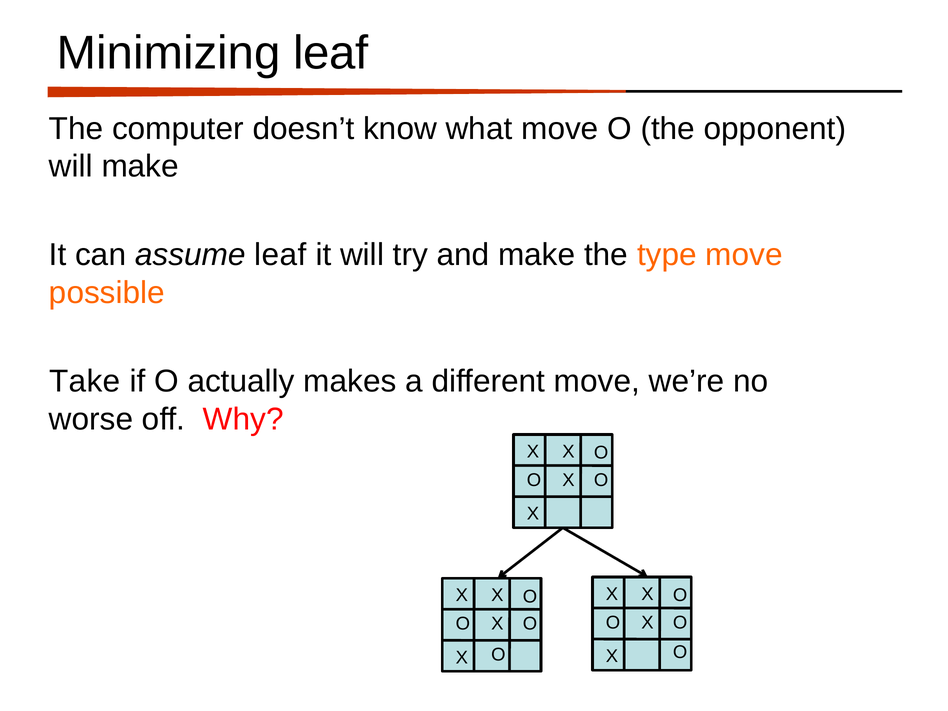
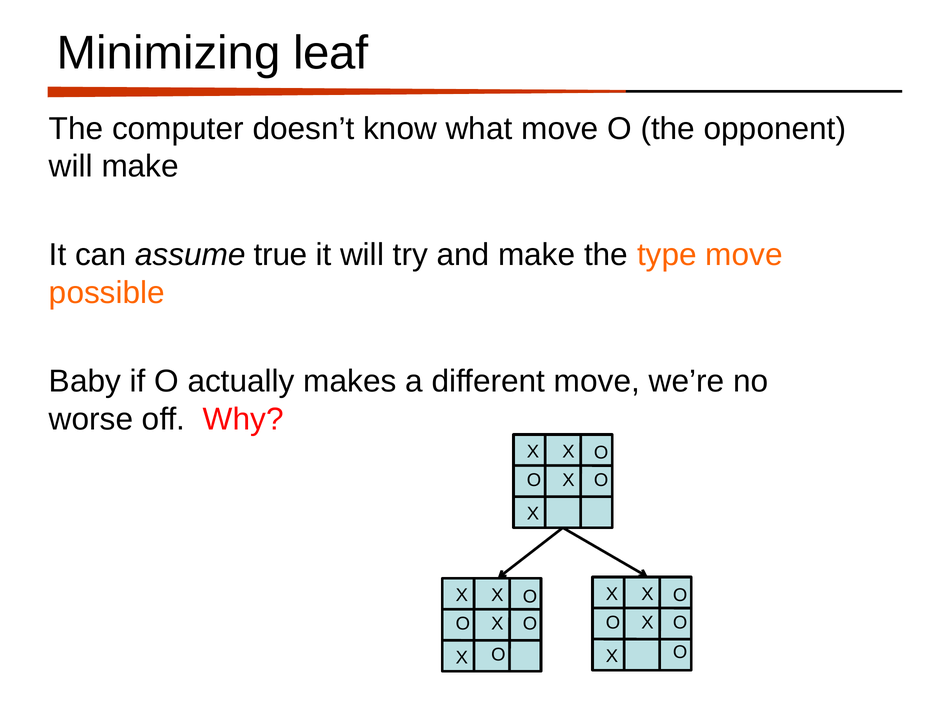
assume leaf: leaf -> true
Take: Take -> Baby
